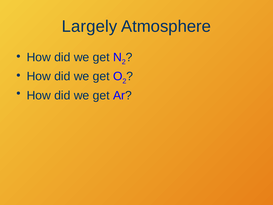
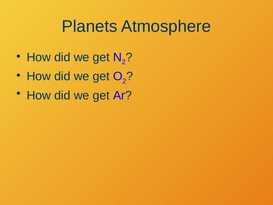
Largely: Largely -> Planets
